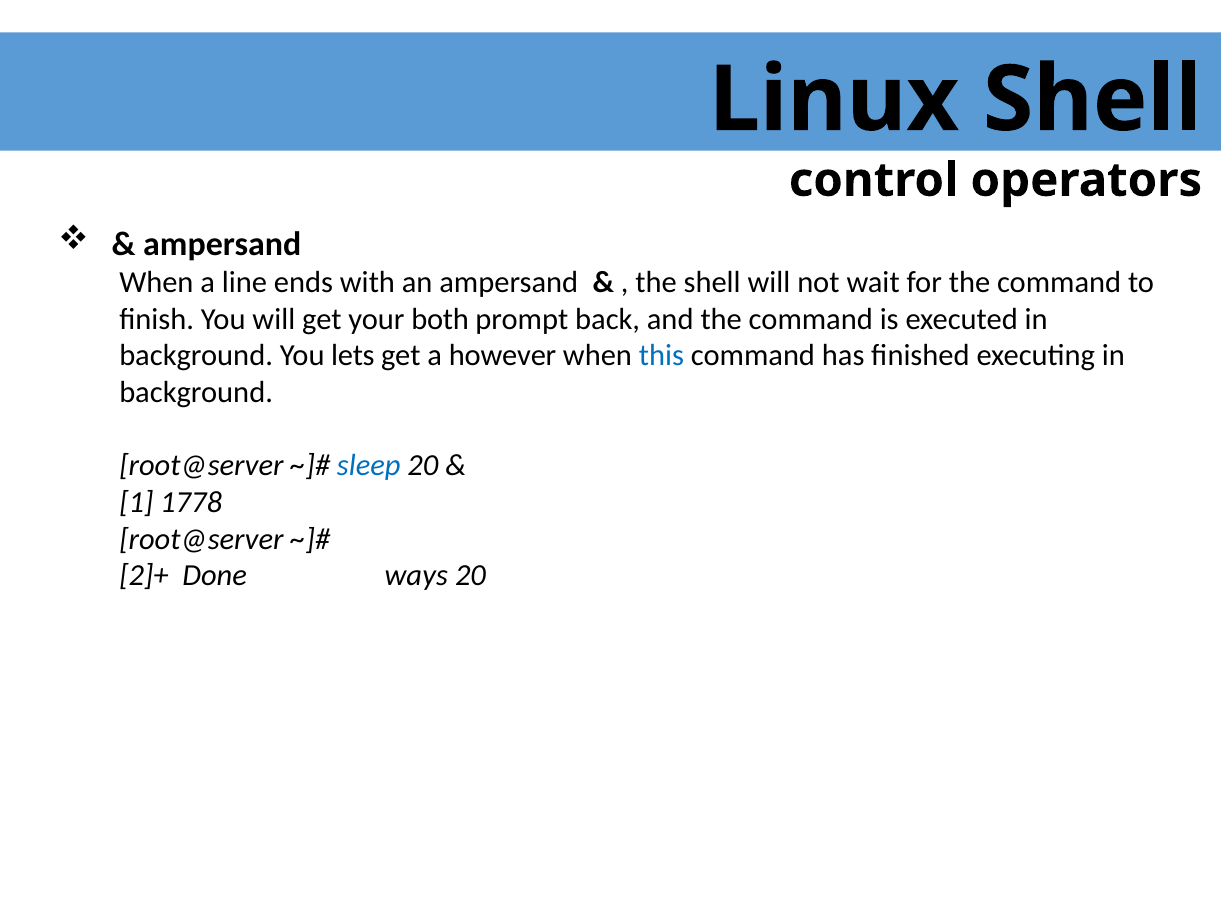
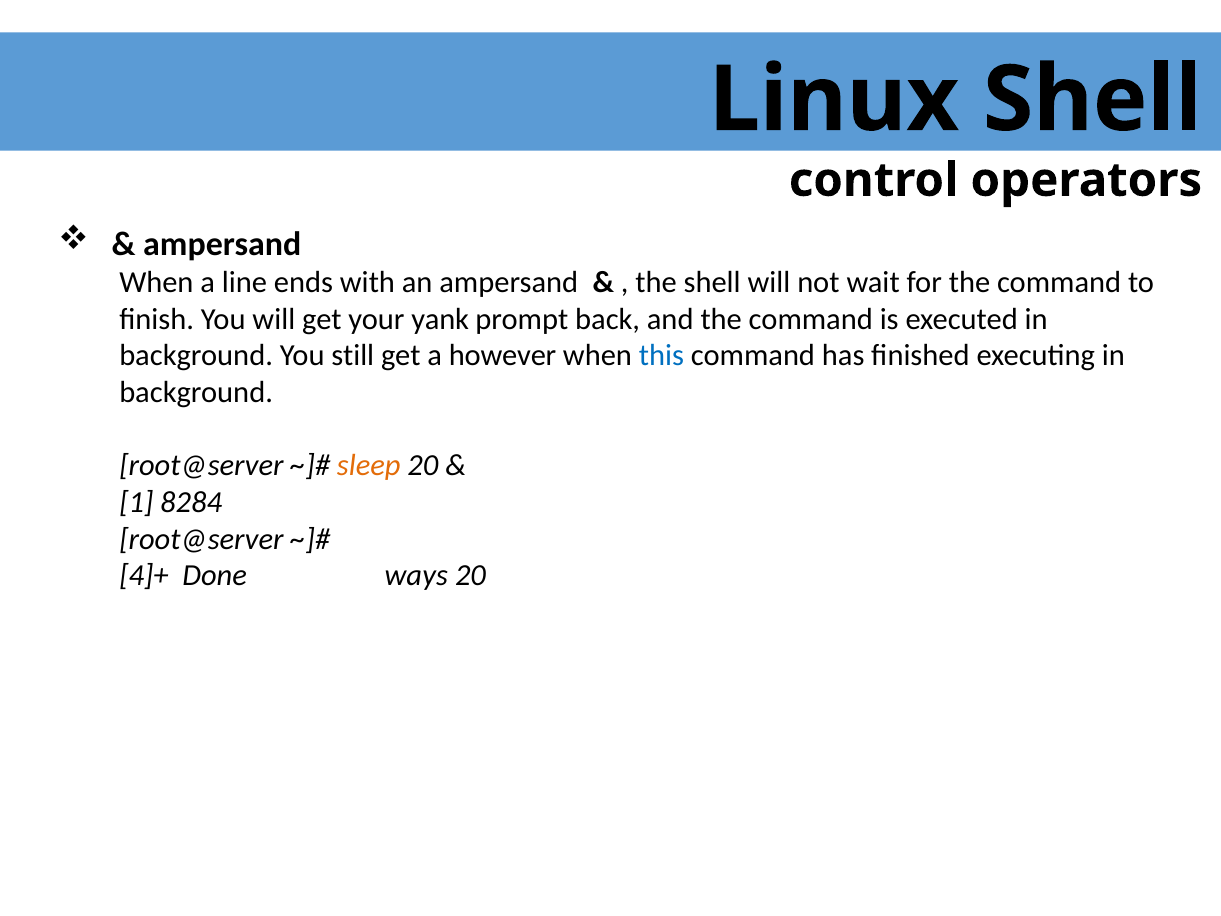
both: both -> yank
lets: lets -> still
sleep colour: blue -> orange
1778: 1778 -> 8284
2]+: 2]+ -> 4]+
